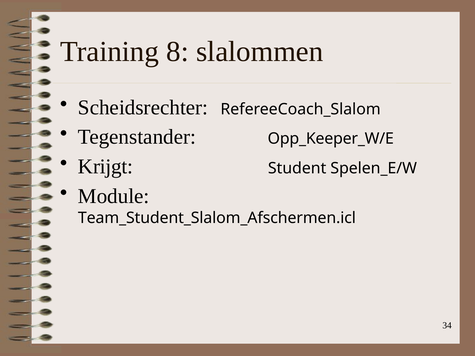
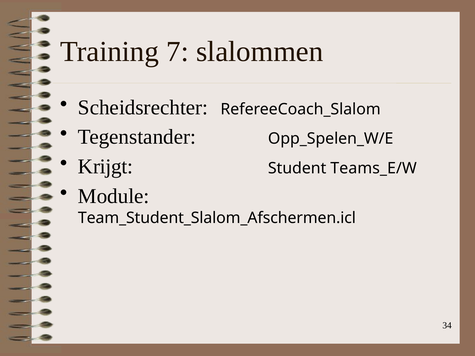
8: 8 -> 7
Opp_Keeper_W/E: Opp_Keeper_W/E -> Opp_Spelen_W/E
Spelen_E/W: Spelen_E/W -> Teams_E/W
